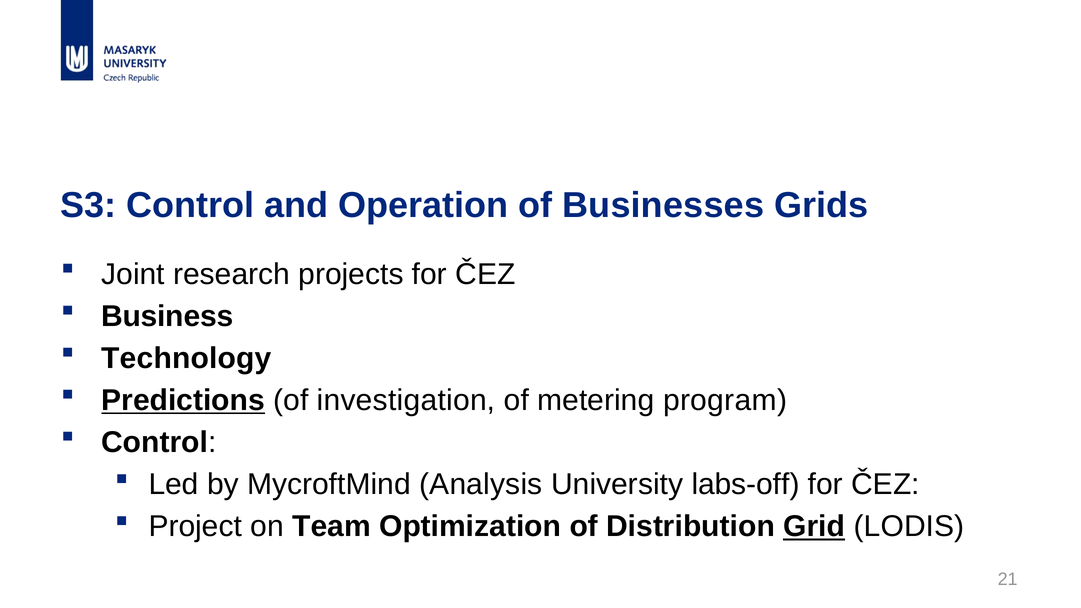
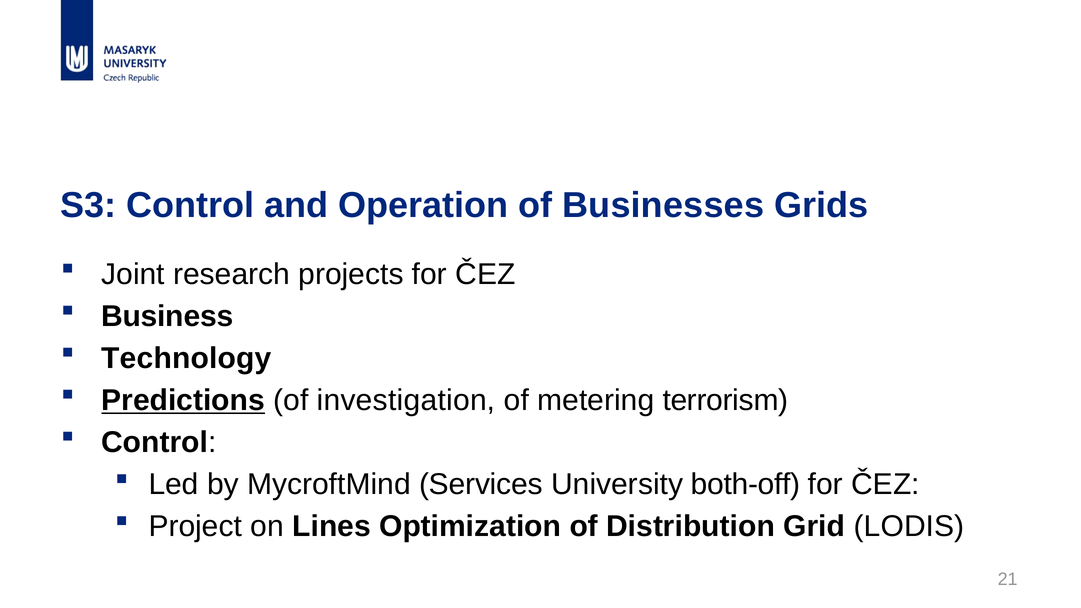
program: program -> terrorism
Analysis: Analysis -> Services
labs-off: labs-off -> both-off
Team: Team -> Lines
Grid underline: present -> none
